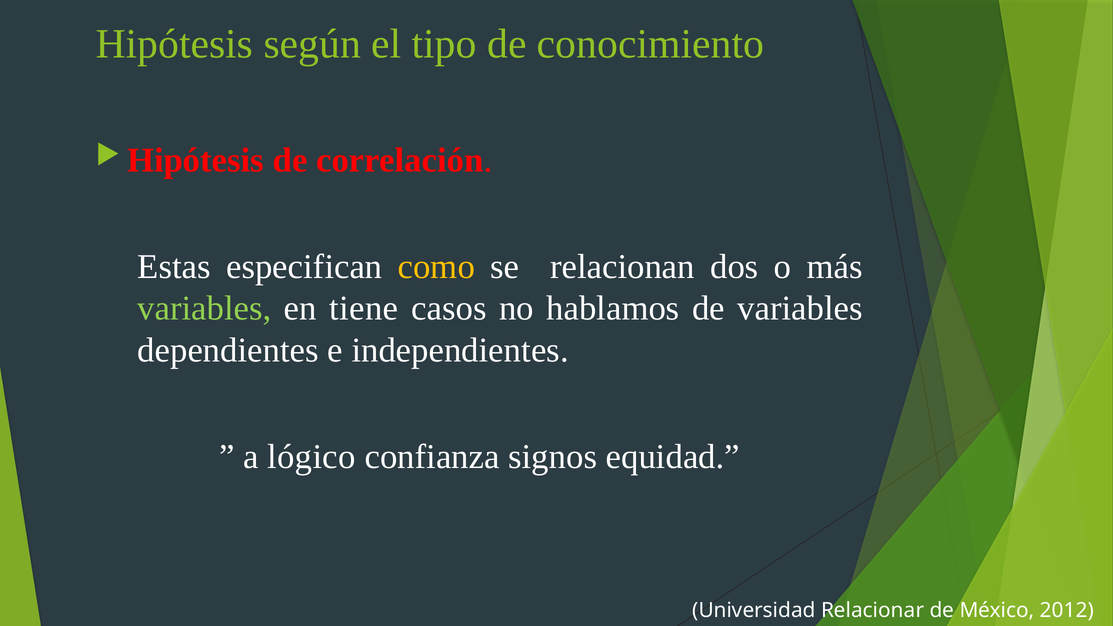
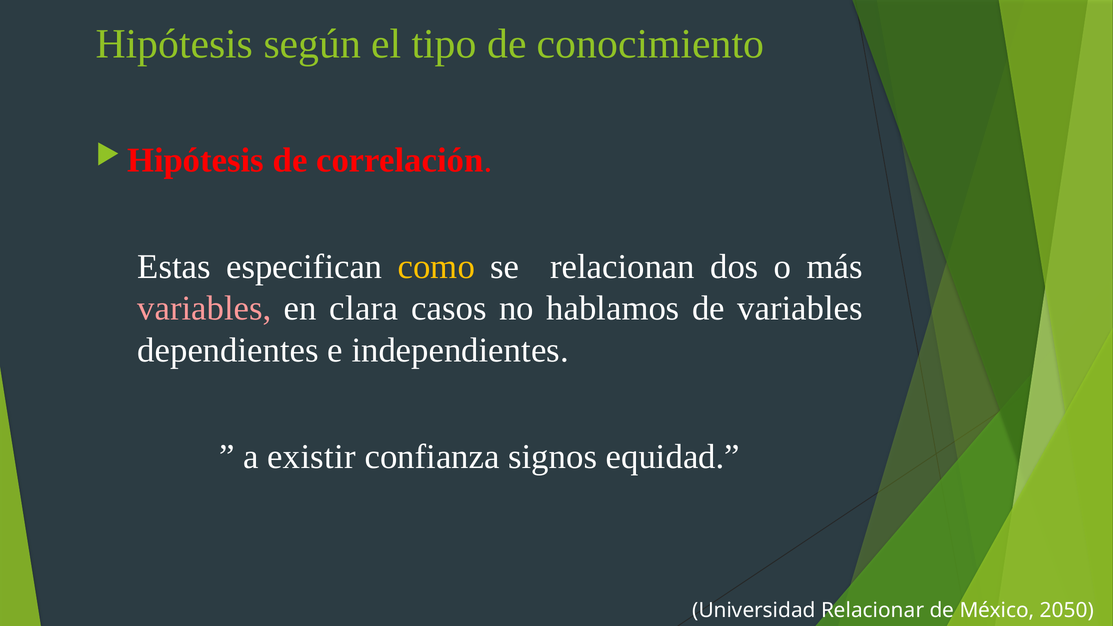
variables at (204, 308) colour: light green -> pink
tiene: tiene -> clara
lógico: lógico -> existir
2012: 2012 -> 2050
